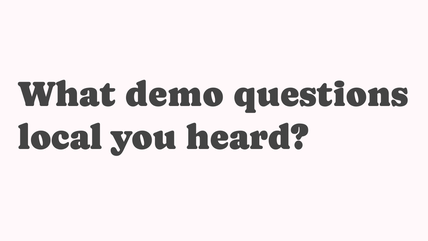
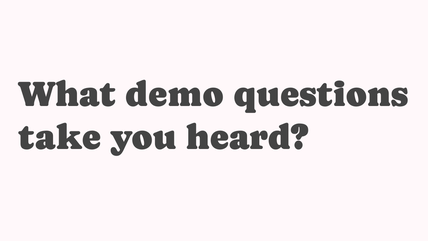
local: local -> take
